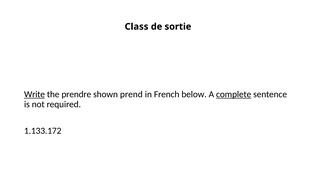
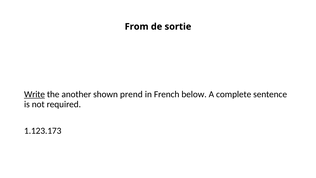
Class: Class -> From
prendre: prendre -> another
complete underline: present -> none
1.133.172: 1.133.172 -> 1.123.173
